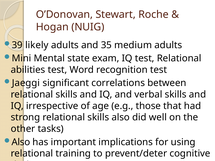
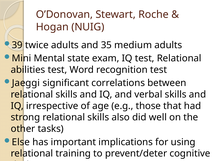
likely: likely -> twice
Also at (21, 142): Also -> Else
